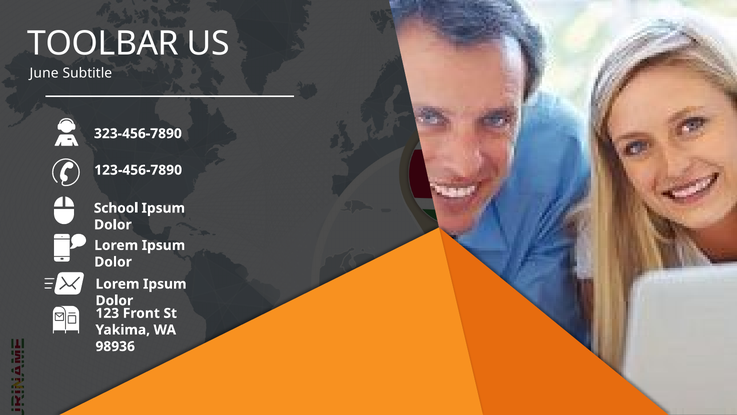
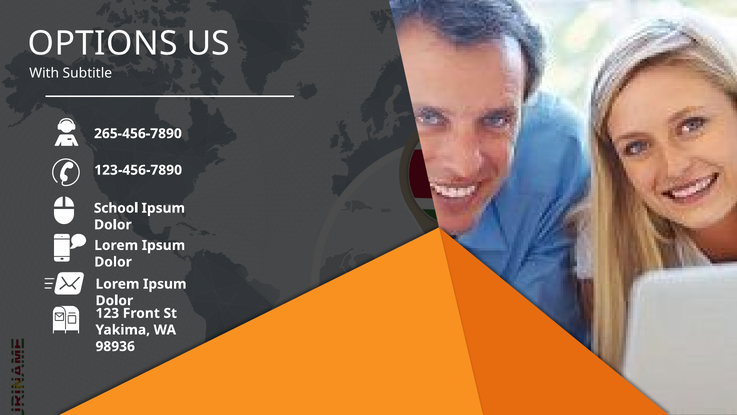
TOOLBAR: TOOLBAR -> OPTIONS
June: June -> With
323-456-7890: 323-456-7890 -> 265-456-7890
